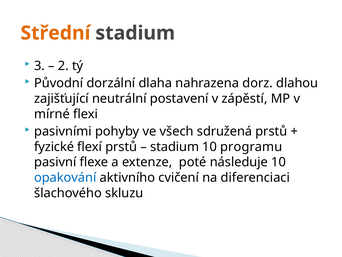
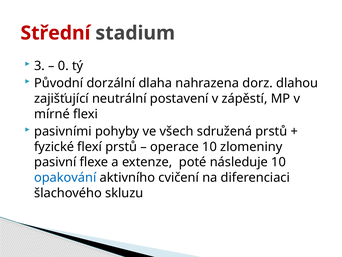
Střední colour: orange -> red
2: 2 -> 0
stadium at (175, 147): stadium -> operace
programu: programu -> zlomeniny
